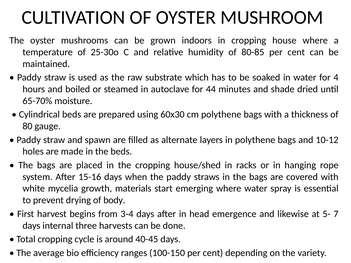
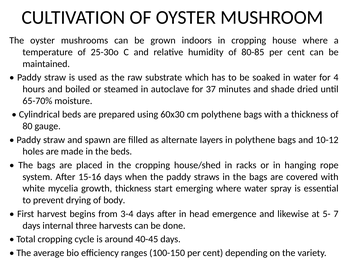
44: 44 -> 37
growth materials: materials -> thickness
